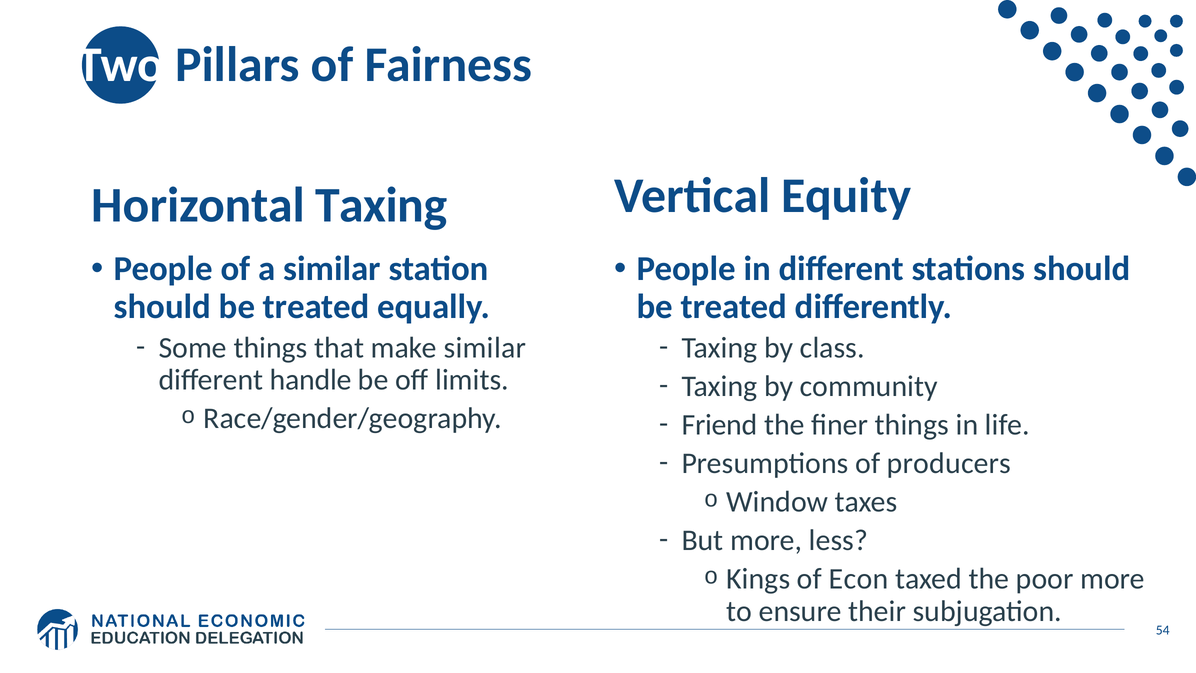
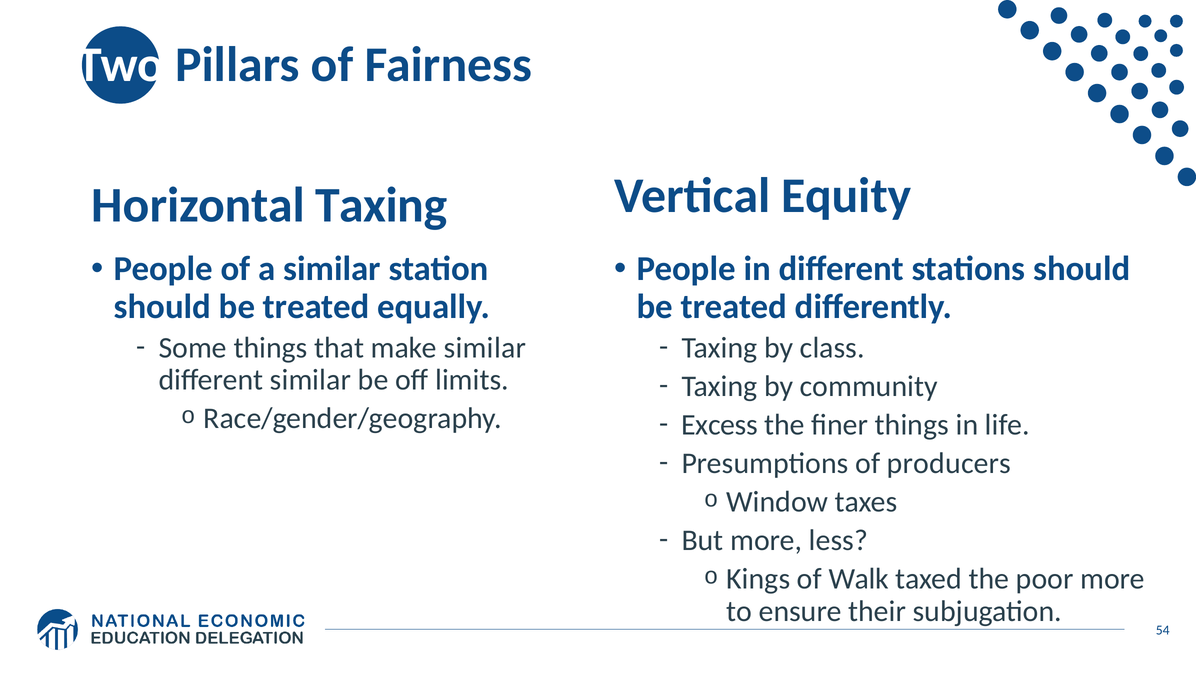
different handle: handle -> similar
Friend: Friend -> Excess
Econ: Econ -> Walk
